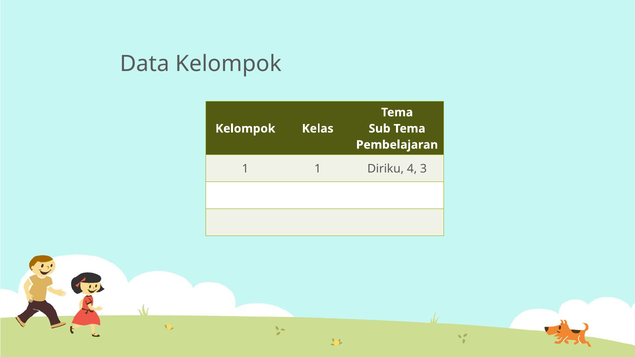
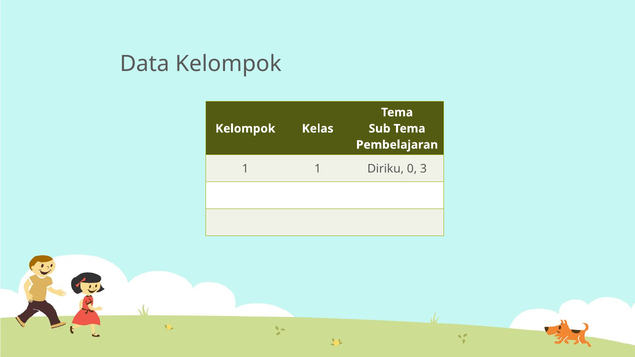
4: 4 -> 0
